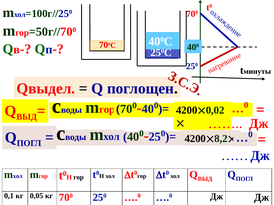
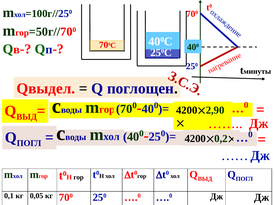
0,02: 0,02 -> 2,90
8,2: 8,2 -> 0,2
